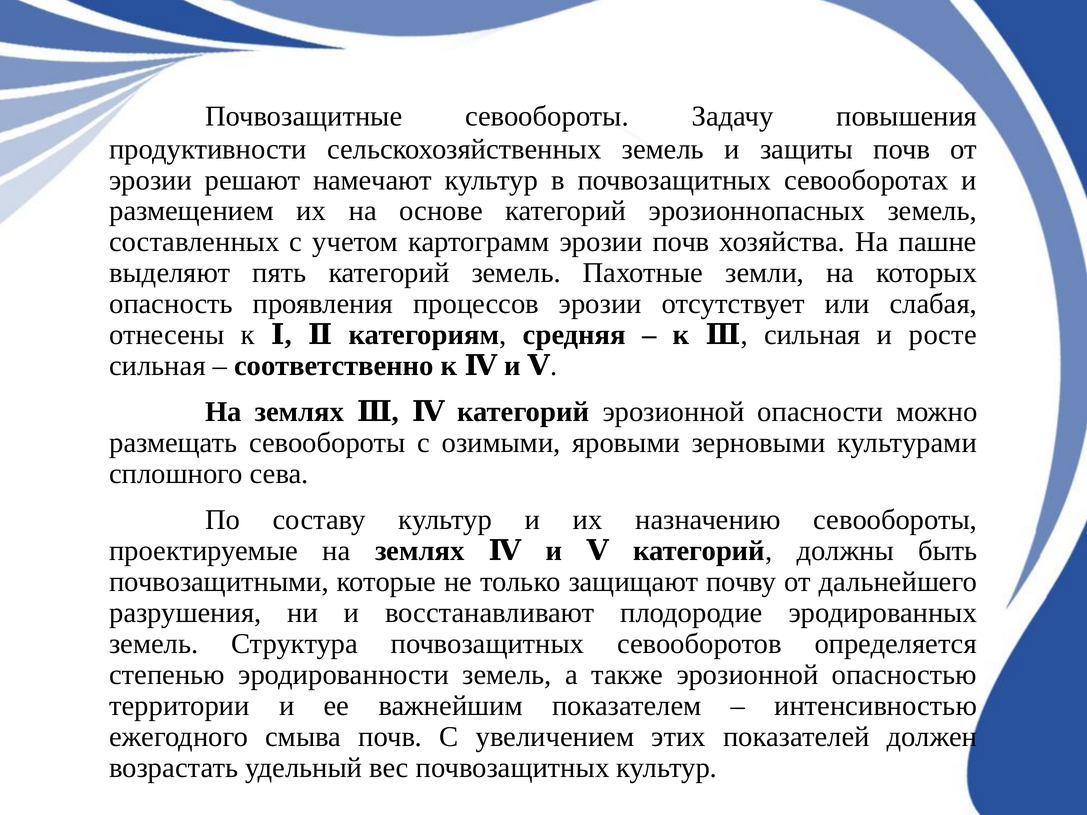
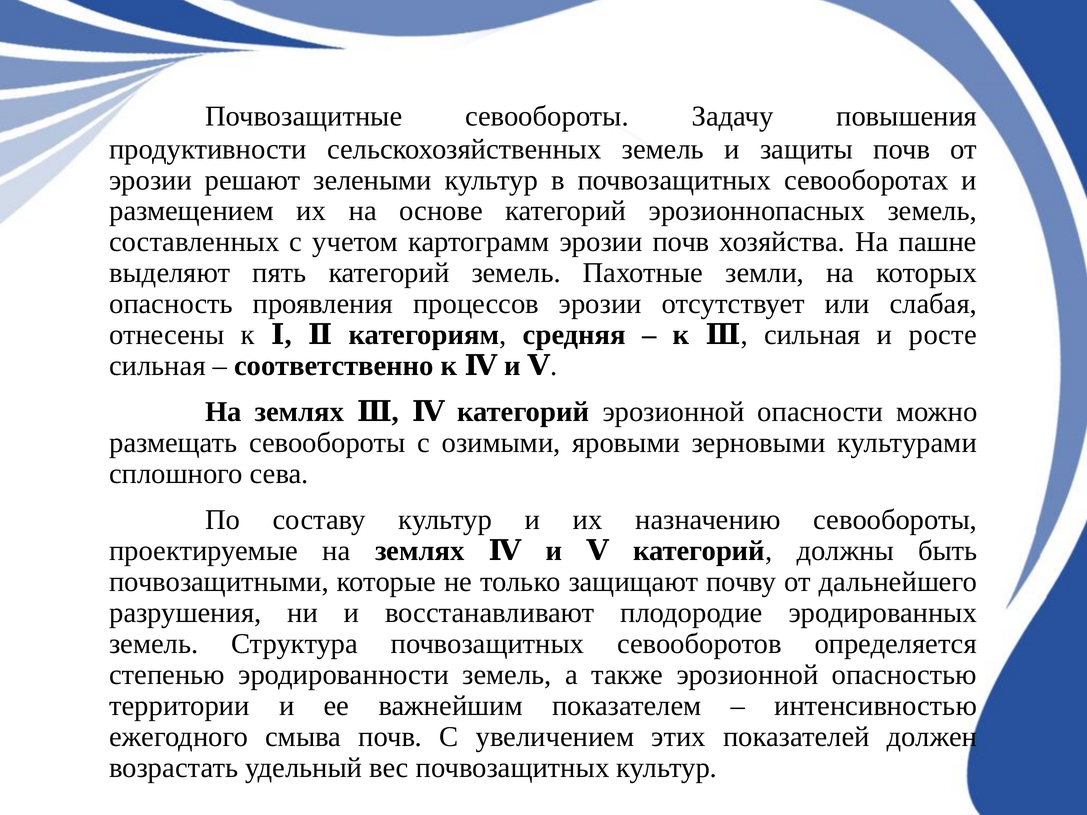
намечают: намечают -> зелеными
